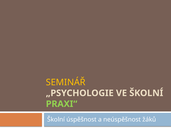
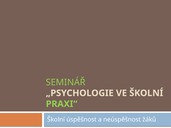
SEMINÁŘ colour: yellow -> light green
